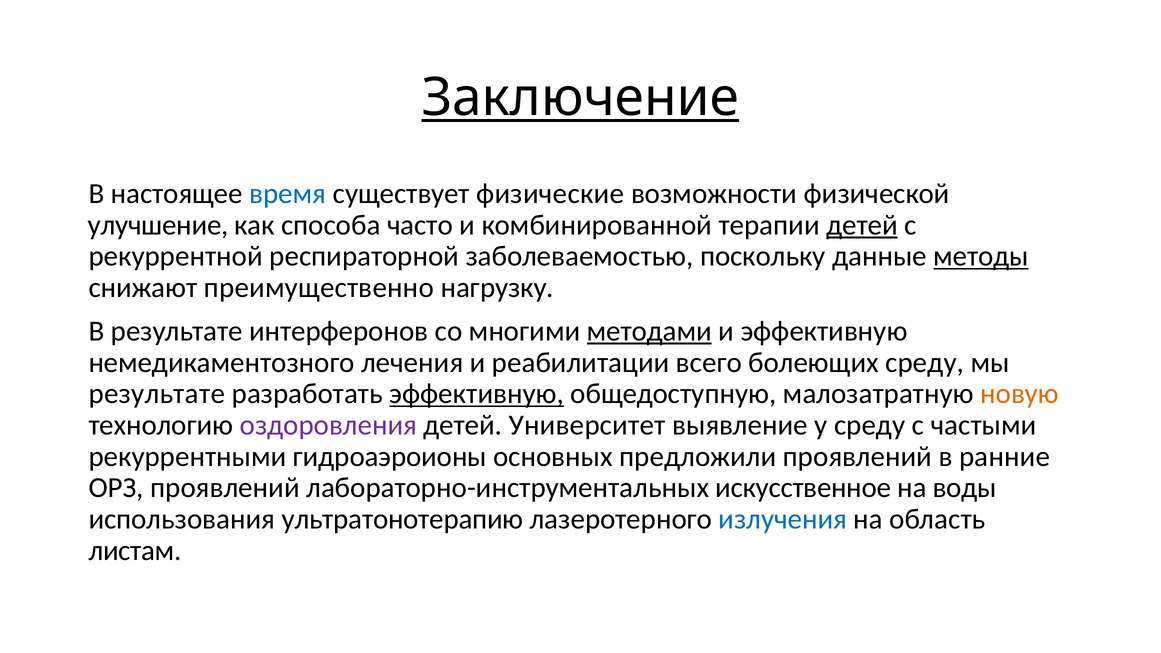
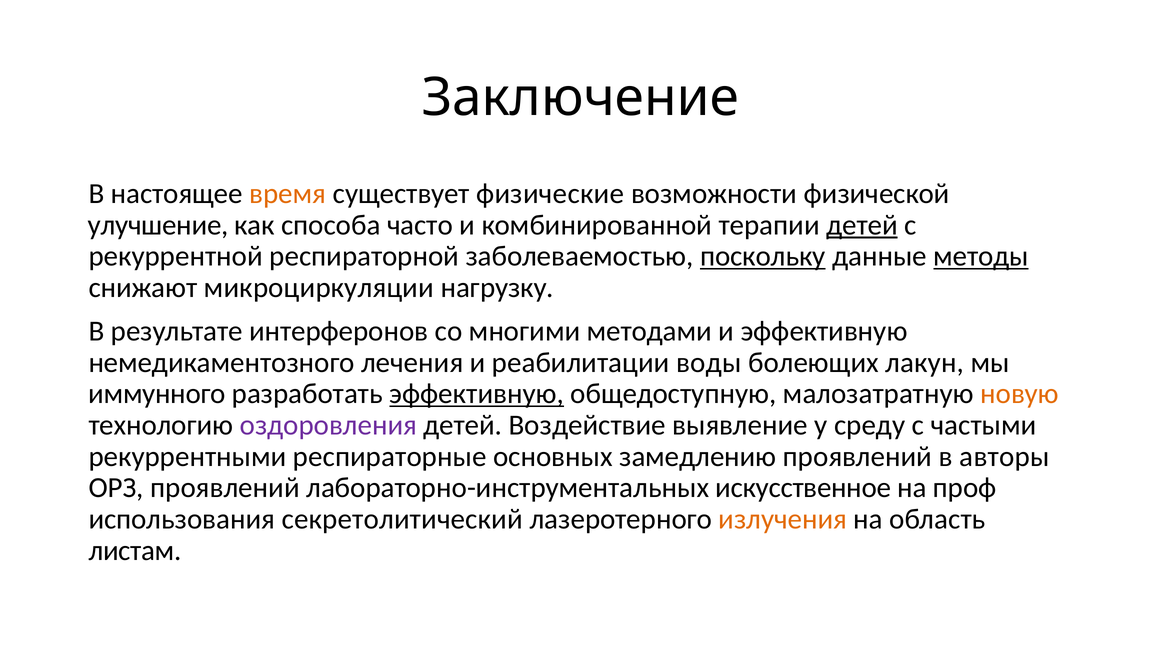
Заключение underline: present -> none
время colour: blue -> orange
поскольку underline: none -> present
преимущественно: преимущественно -> микроциркуляции
методами underline: present -> none
всего: всего -> воды
болеющих среду: среду -> лакун
результате at (157, 394): результате -> иммунного
Университет: Университет -> Воздействие
гидроаэроионы: гидроаэроионы -> респираторные
предложили: предложили -> замедлению
ранние: ранние -> авторы
воды: воды -> проф
ультратонотерапию: ультратонотерапию -> секретолитический
излучения colour: blue -> orange
